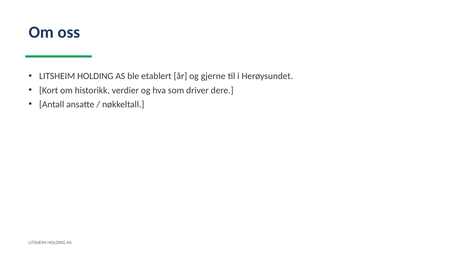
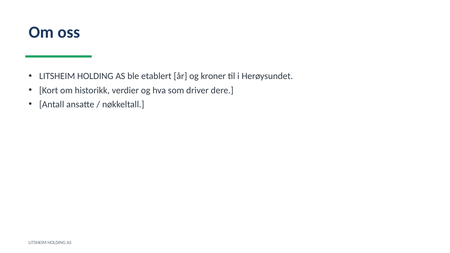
gjerne: gjerne -> kroner
